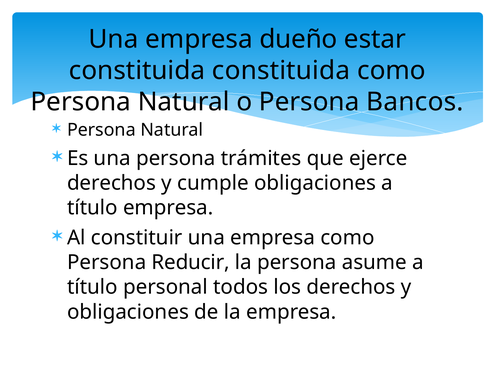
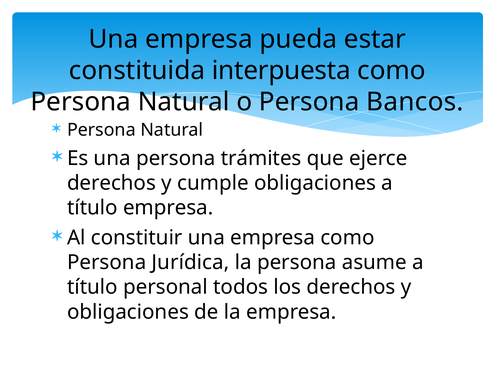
dueño: dueño -> pueda
constituida constituida: constituida -> interpuesta
Reducir: Reducir -> Jurídica
